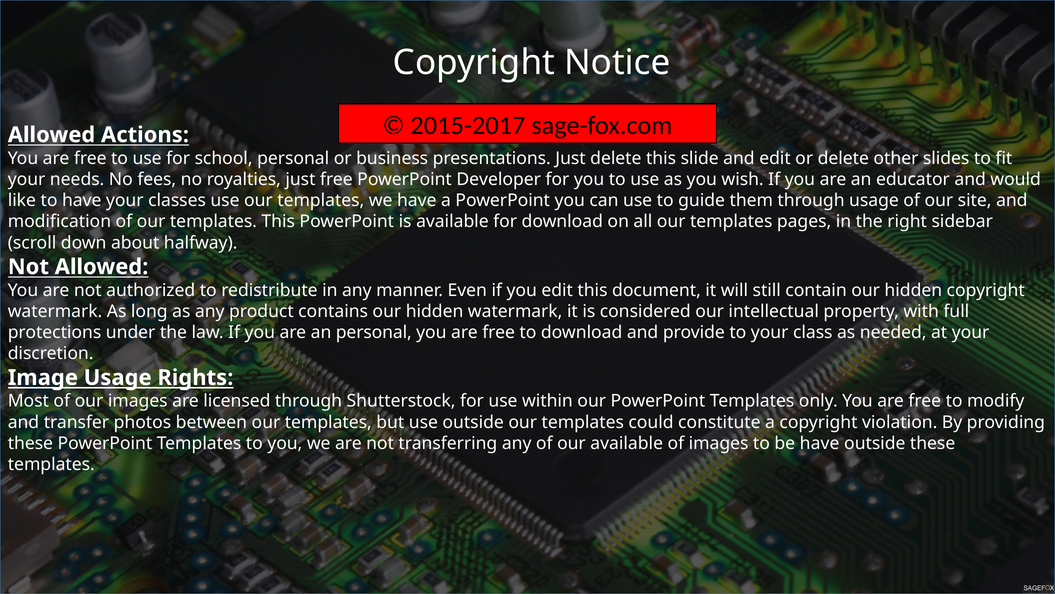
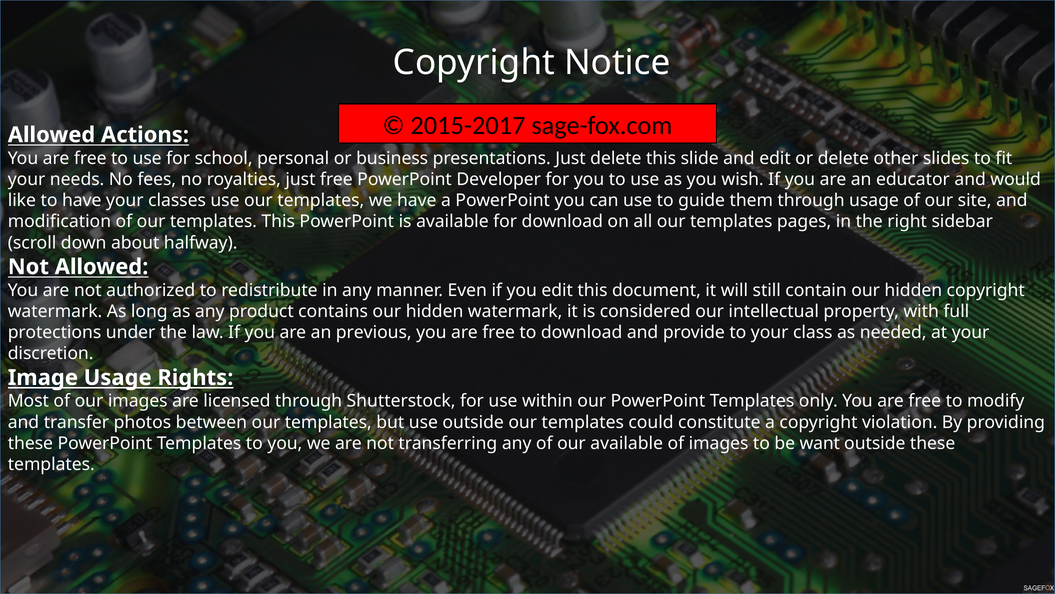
an personal: personal -> previous
be have: have -> want
